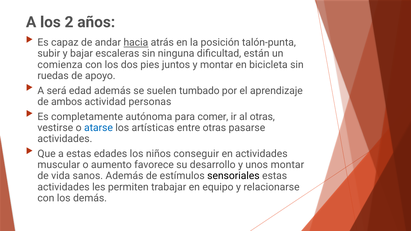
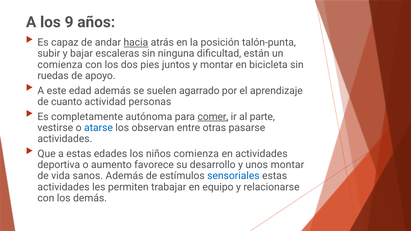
2: 2 -> 9
será: será -> este
tumbado: tumbado -> agarrado
ambos: ambos -> cuanto
comer underline: none -> present
al otras: otras -> parte
artísticas: artísticas -> observan
niños conseguir: conseguir -> comienza
muscular: muscular -> deportiva
sensoriales colour: black -> blue
